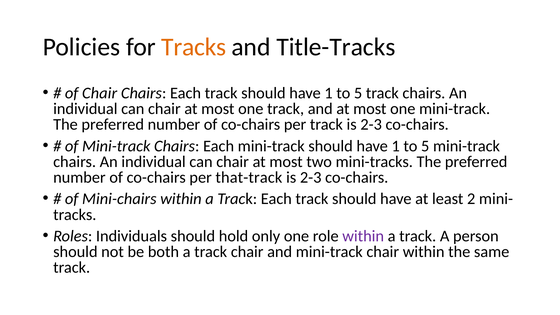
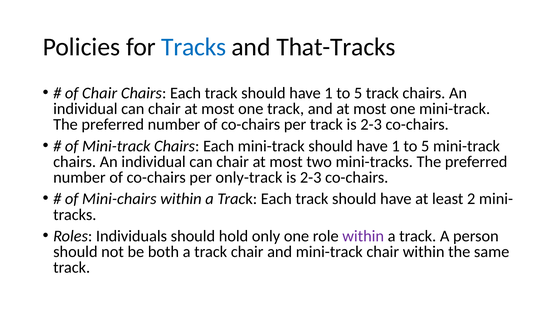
Tracks at (194, 47) colour: orange -> blue
Title-Tracks: Title-Tracks -> That-Tracks
that-track: that-track -> only-track
